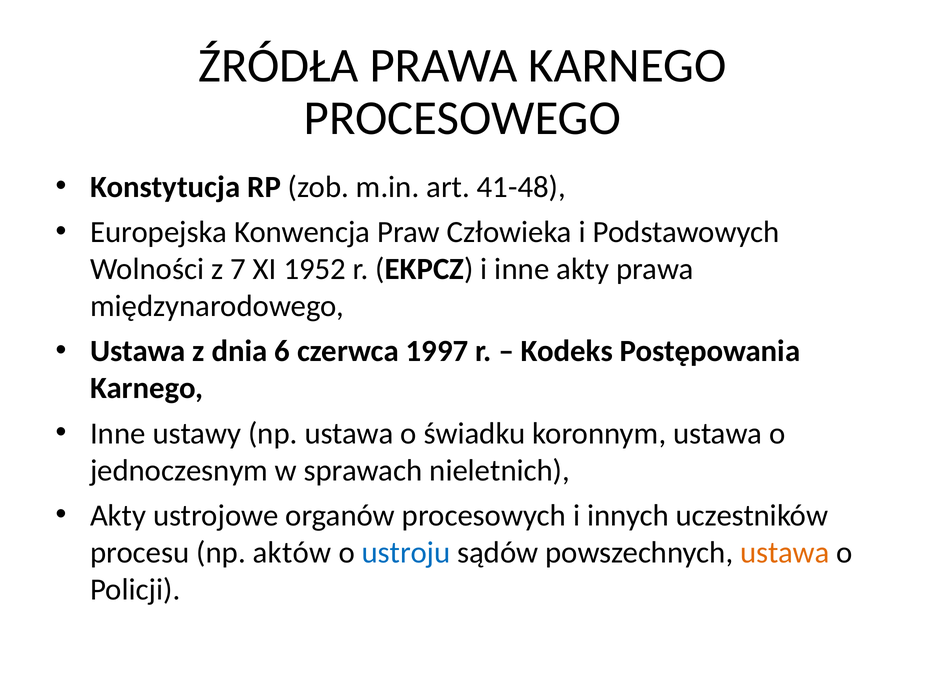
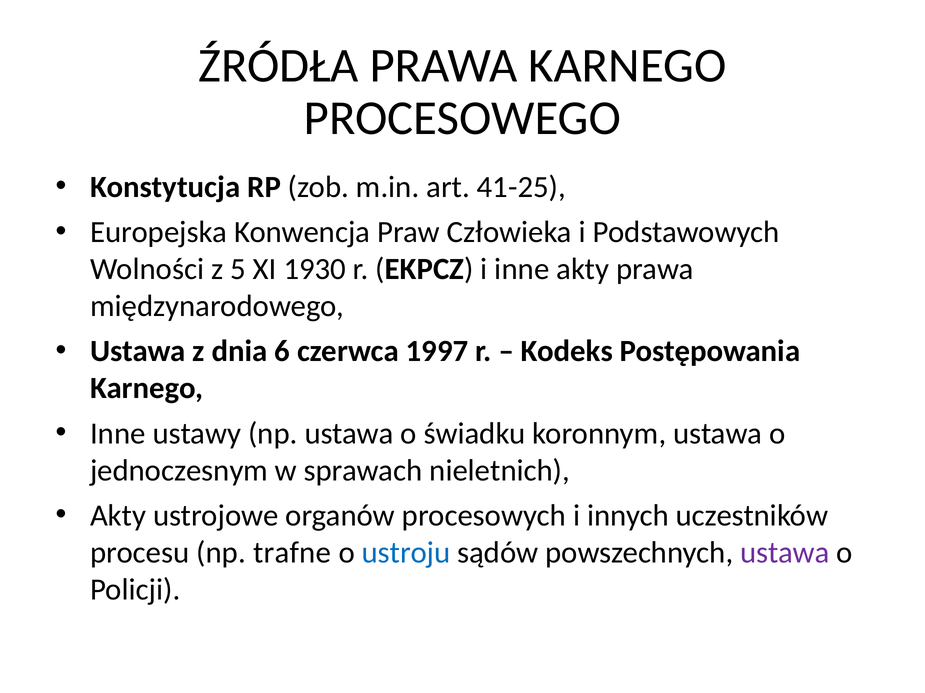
41-48: 41-48 -> 41-25
7: 7 -> 5
1952: 1952 -> 1930
aktów: aktów -> trafne
ustawa at (785, 553) colour: orange -> purple
